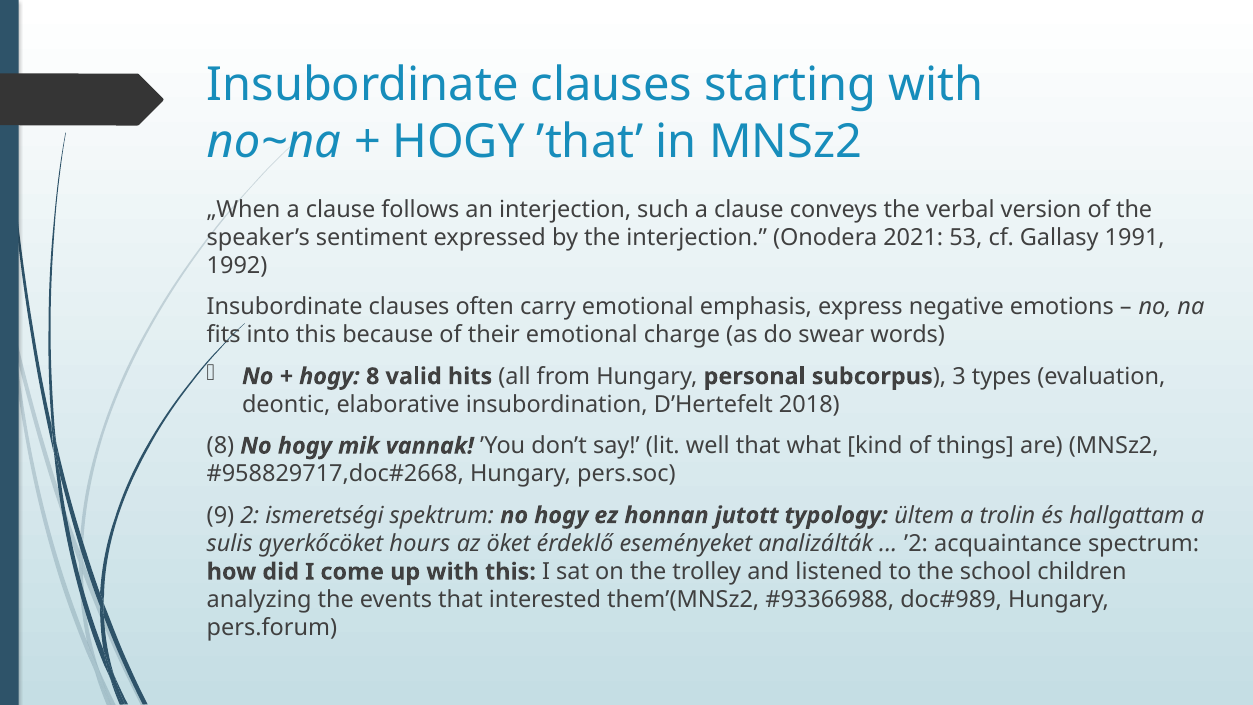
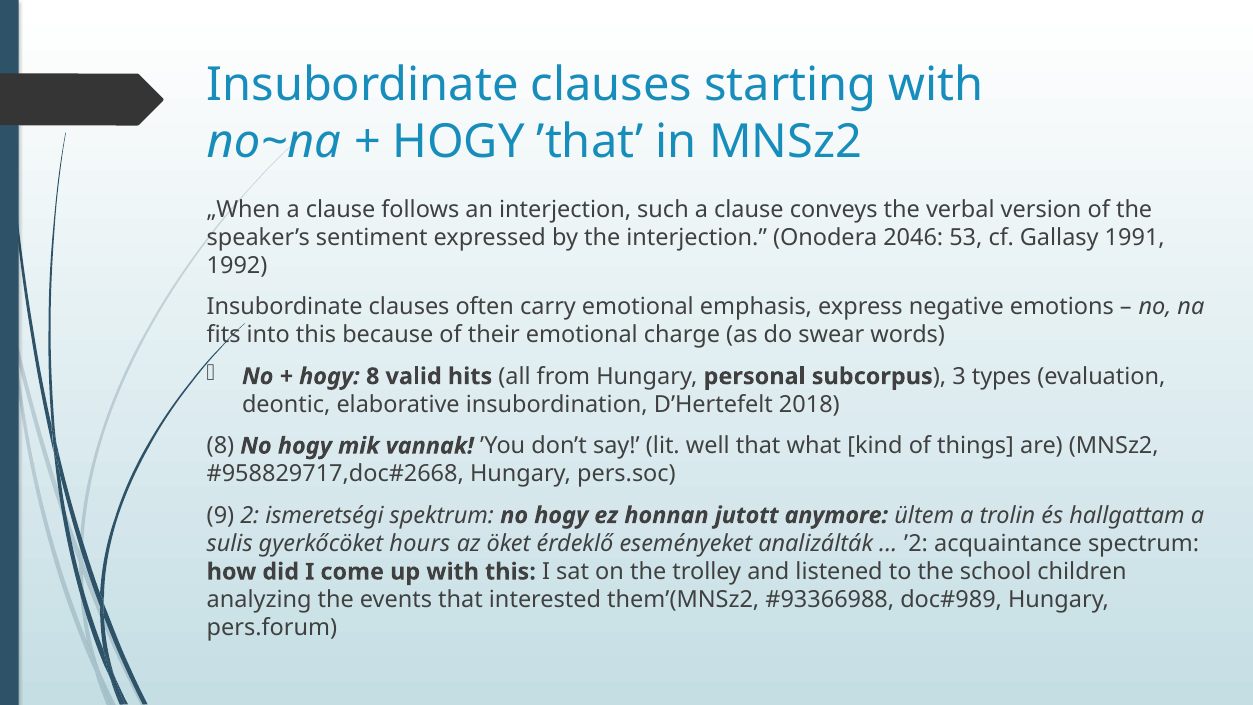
2021: 2021 -> 2046
typology: typology -> anymore
